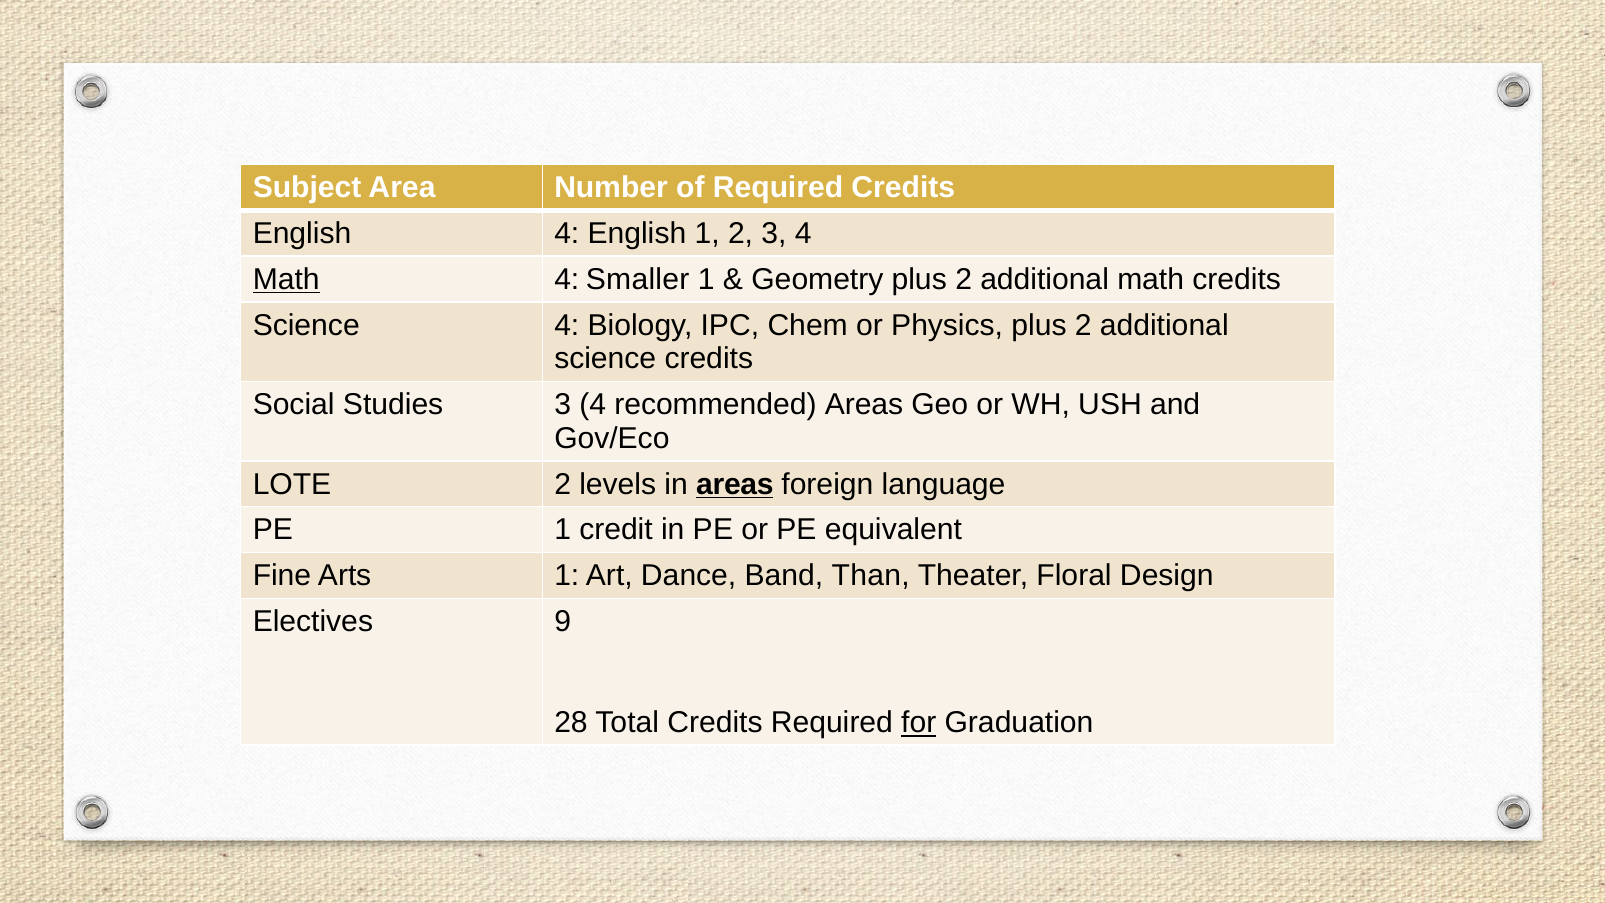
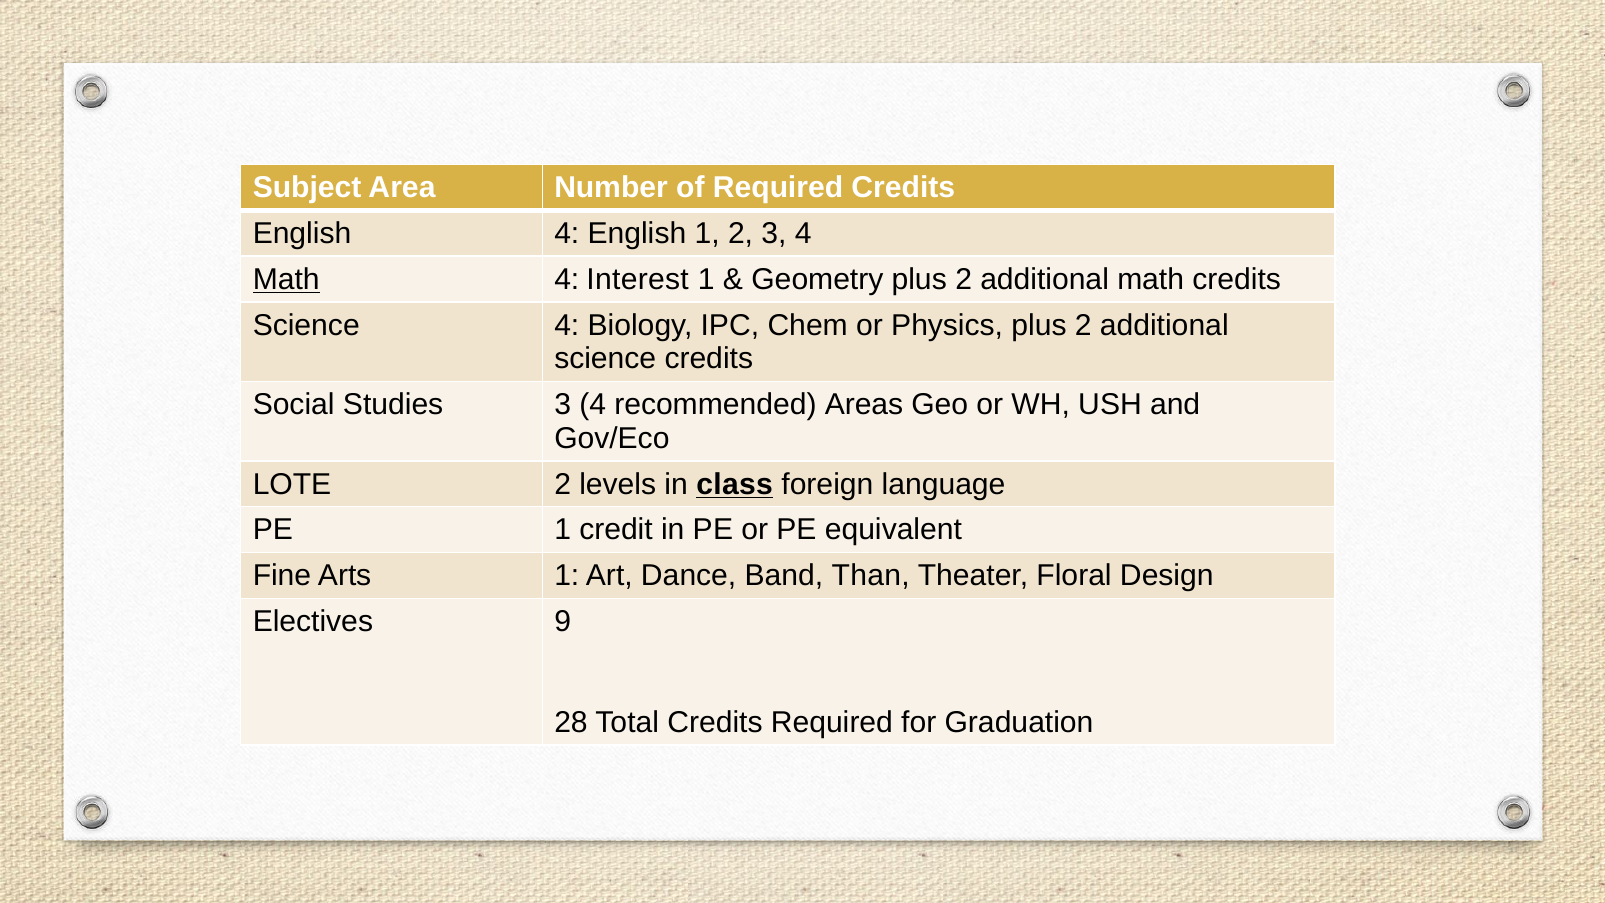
Smaller: Smaller -> Interest
in areas: areas -> class
for underline: present -> none
